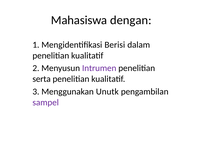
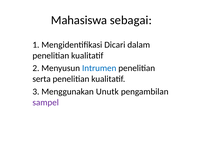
dengan: dengan -> sebagai
Berisi: Berisi -> Dicari
Intrumen colour: purple -> blue
